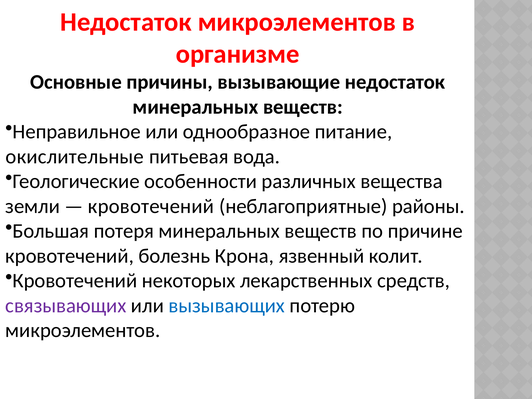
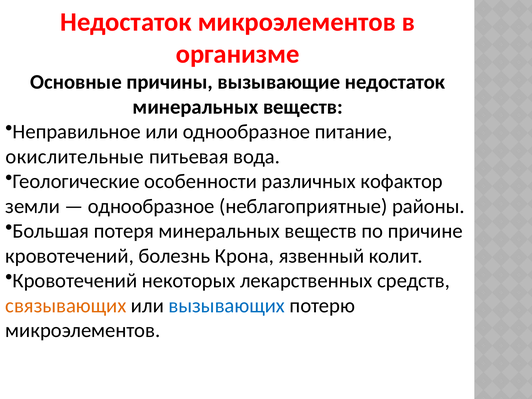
вещества: вещества -> кофактор
кровотечений at (151, 206): кровотечений -> однообразное
связывающих colour: purple -> orange
